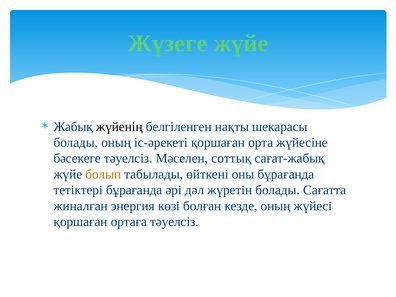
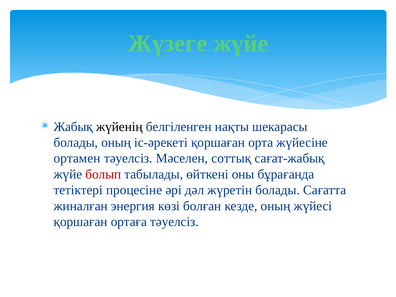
бәсекеге: бәсекеге -> ортамен
болып colour: orange -> red
тетіктері бұрағанда: бұрағанда -> процесіне
